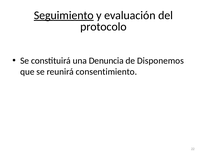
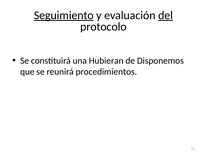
del underline: none -> present
Denuncia: Denuncia -> Hubieran
consentimiento: consentimiento -> procedimientos
